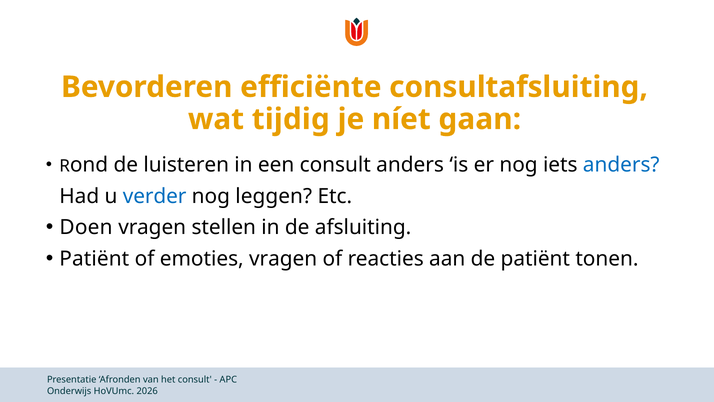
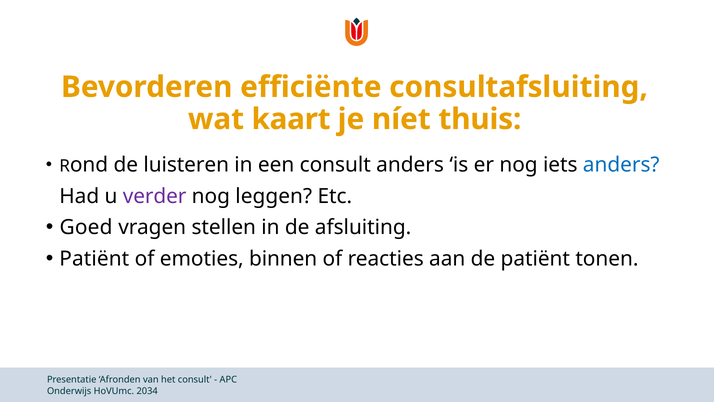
tijdig: tijdig -> kaart
gaan: gaan -> thuis
verder colour: blue -> purple
Doen: Doen -> Goed
emoties vragen: vragen -> binnen
2026: 2026 -> 2034
